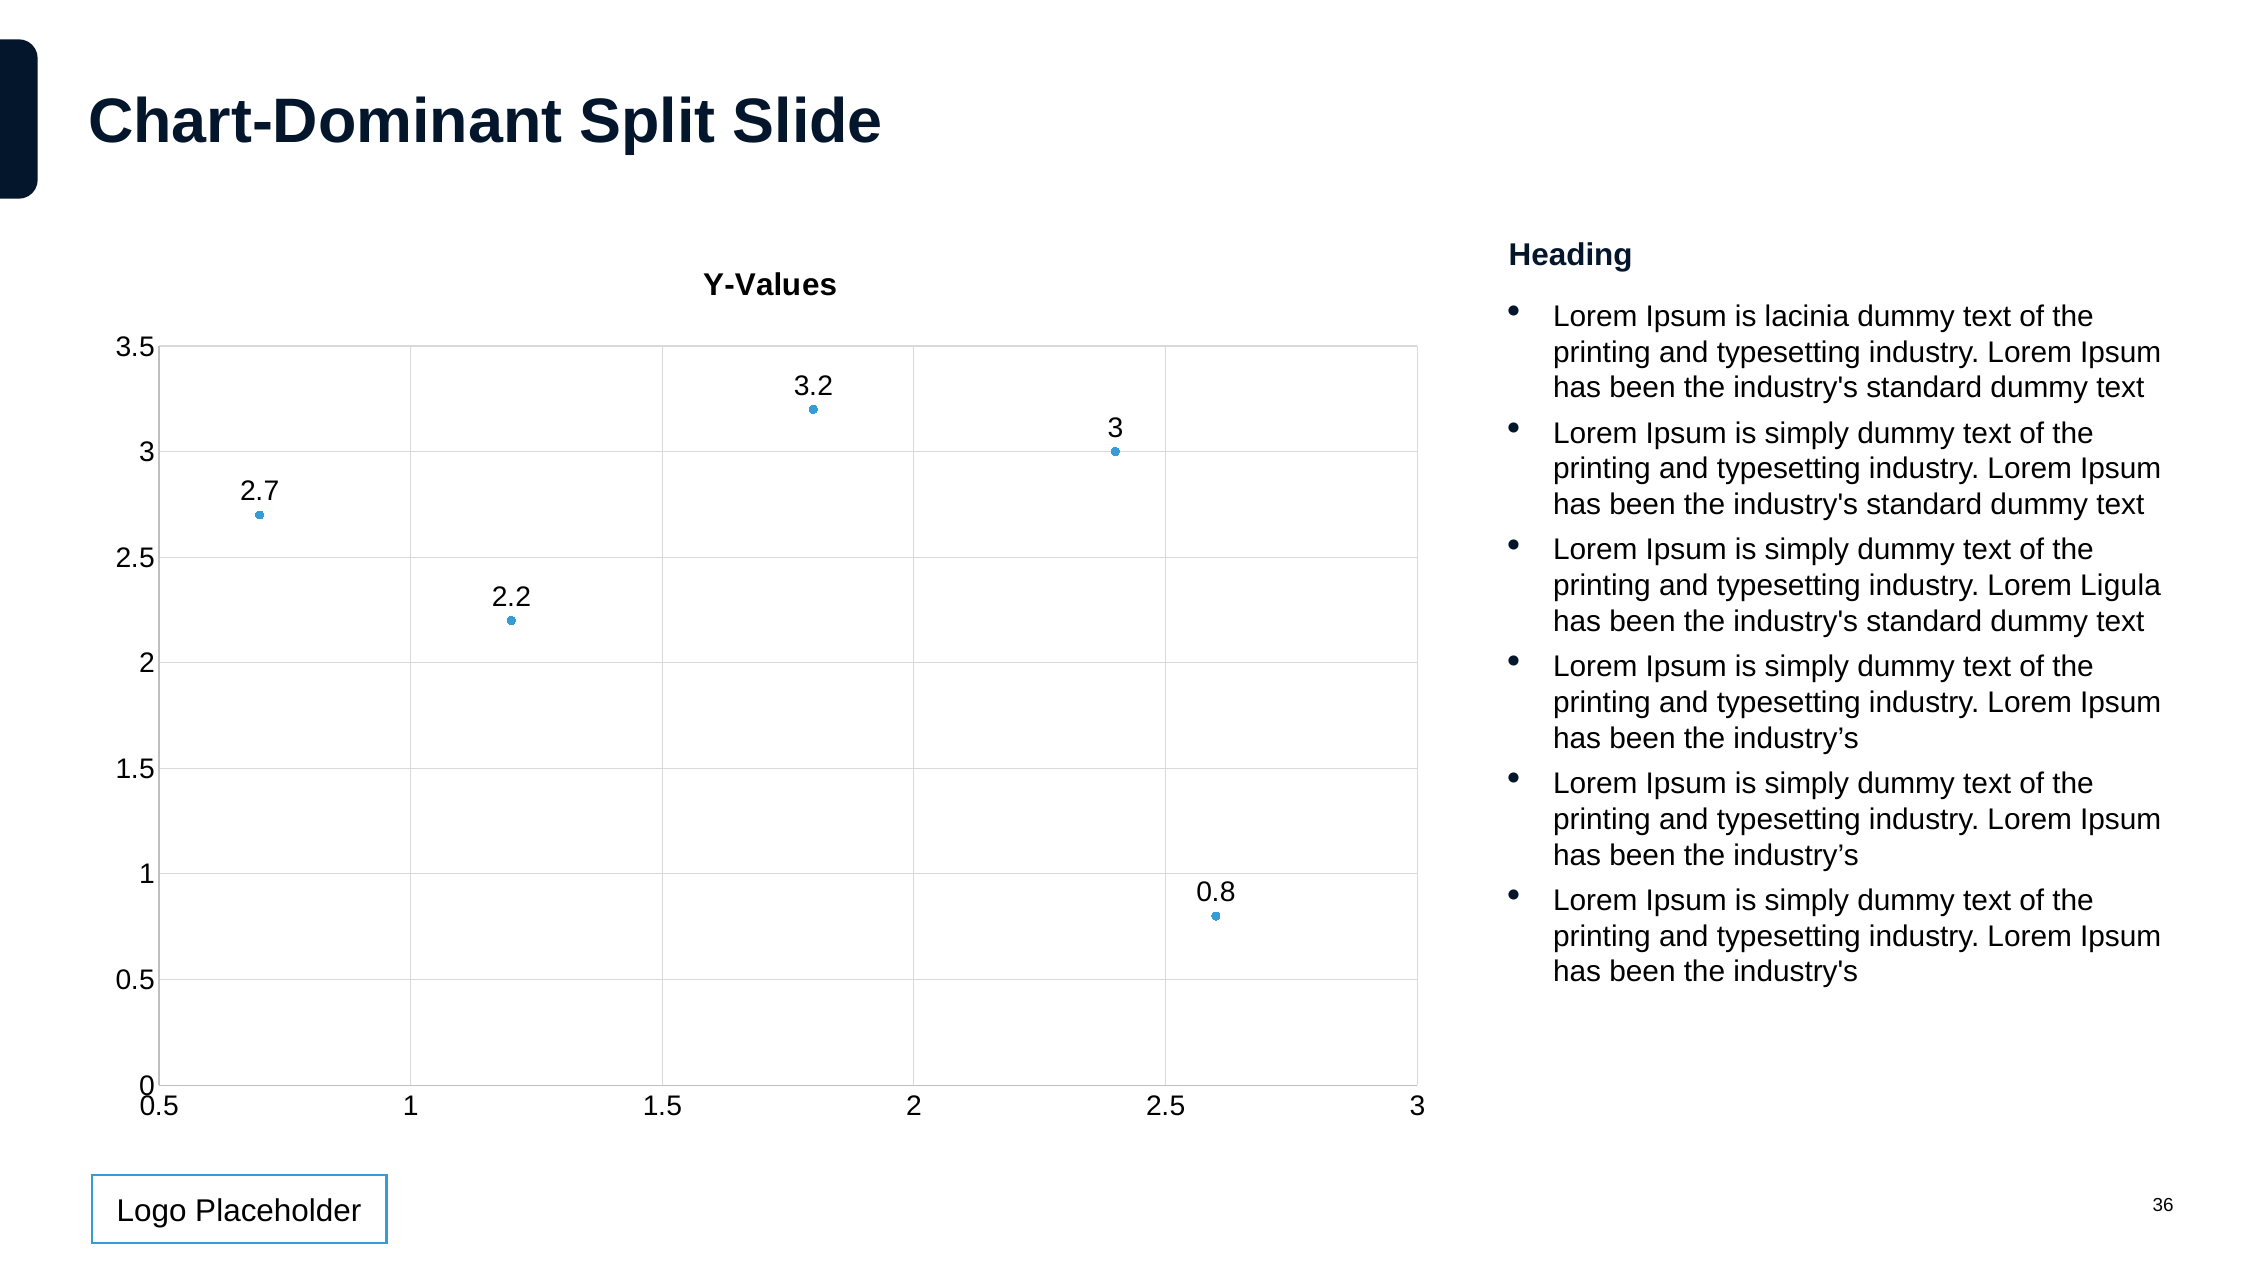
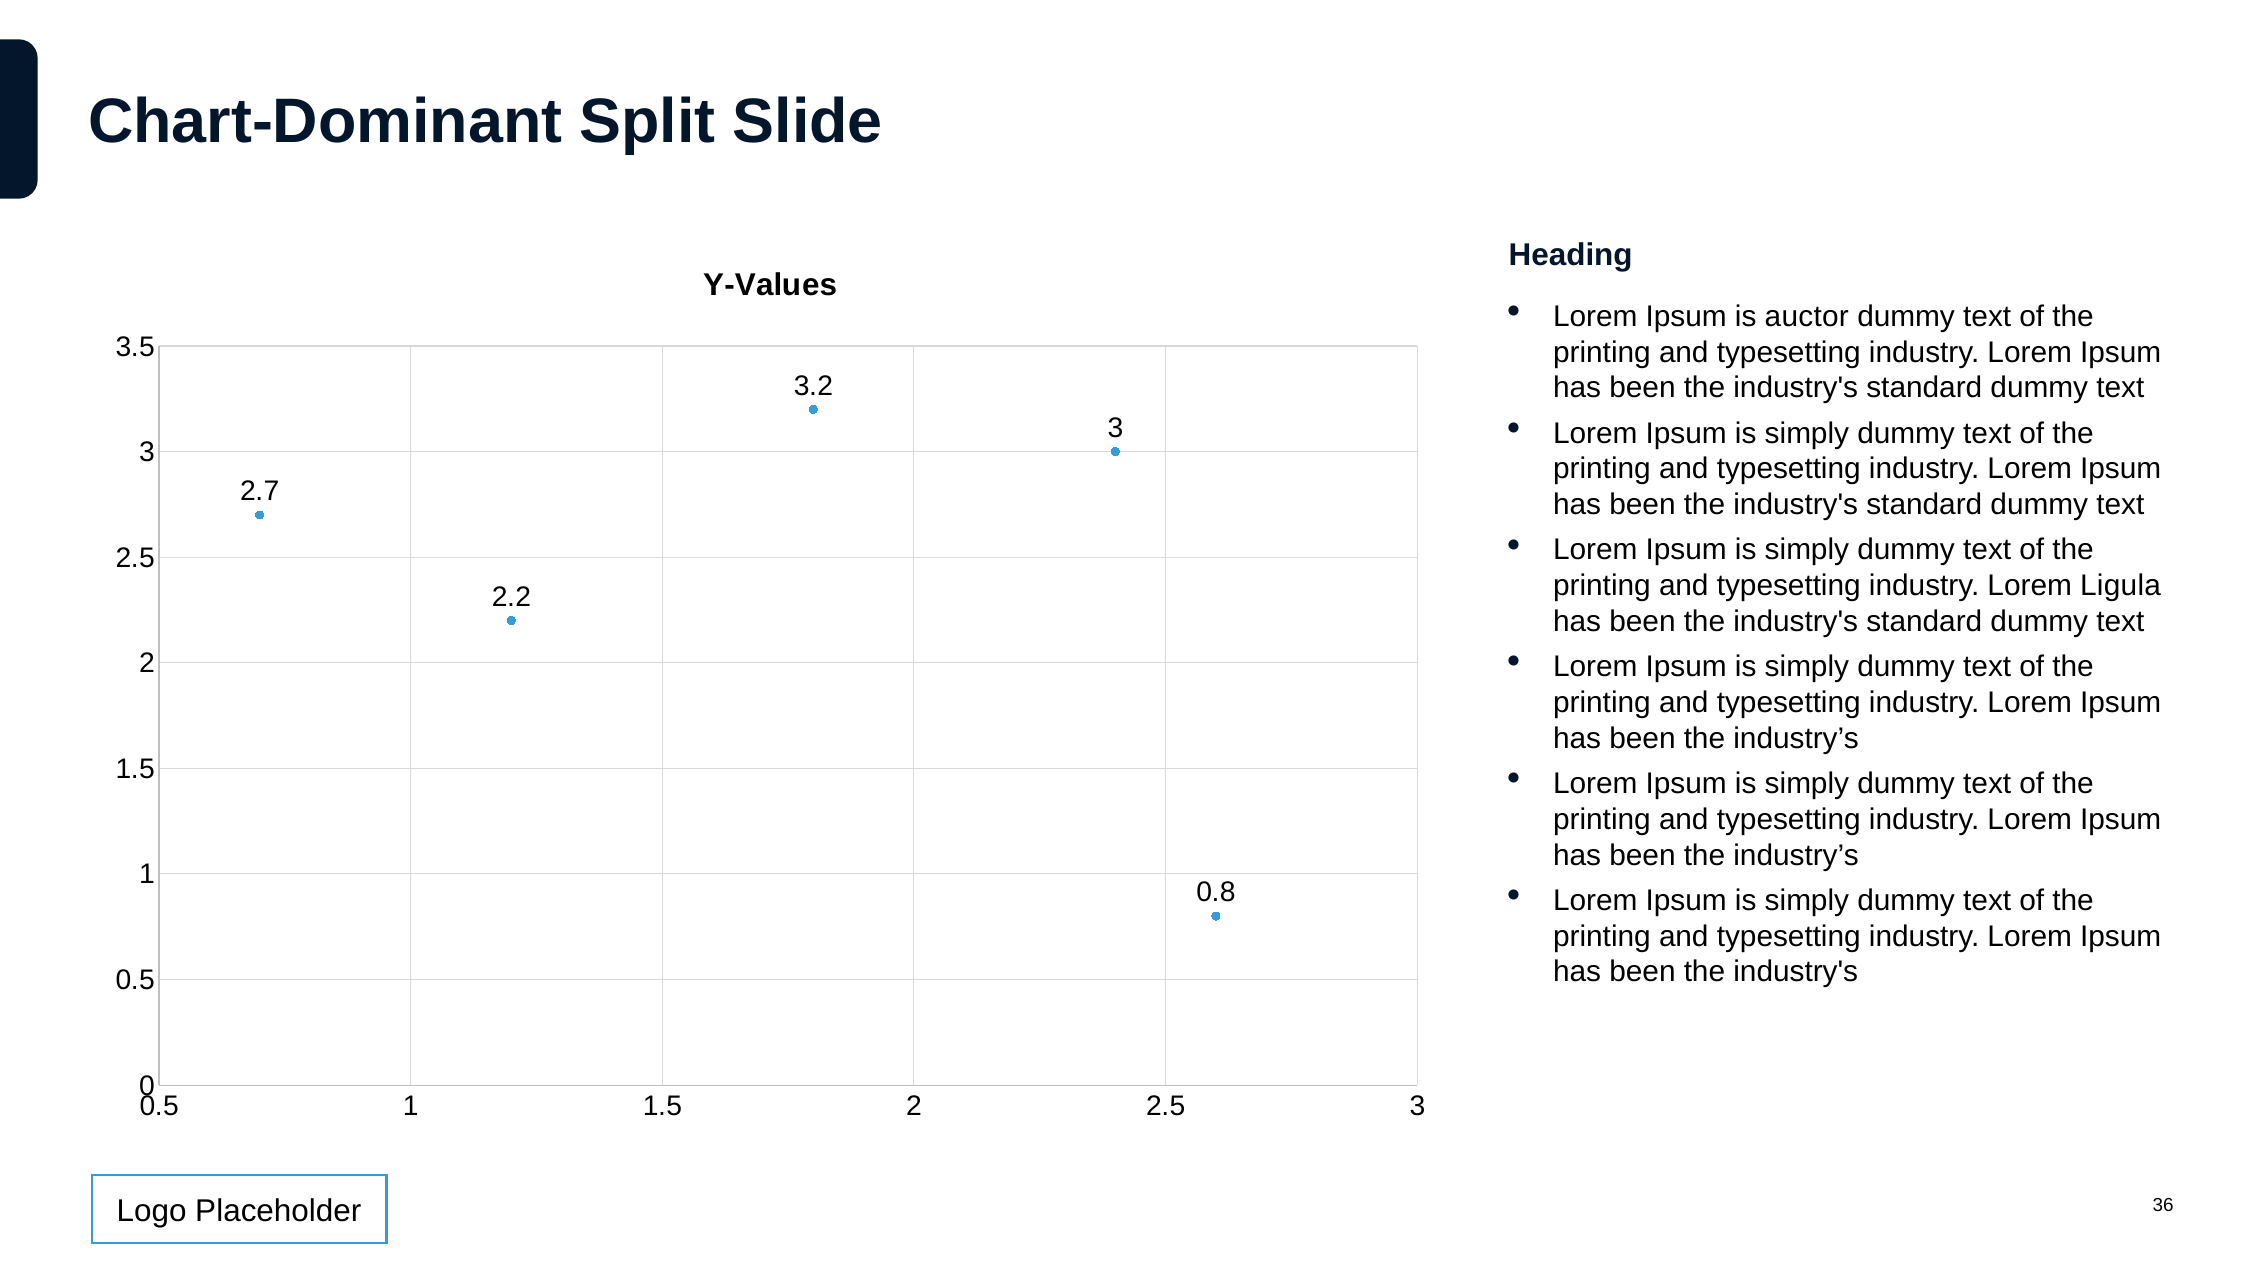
lacinia: lacinia -> auctor
